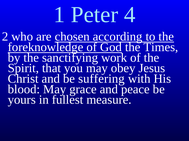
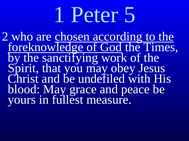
4: 4 -> 5
suffering: suffering -> undefiled
